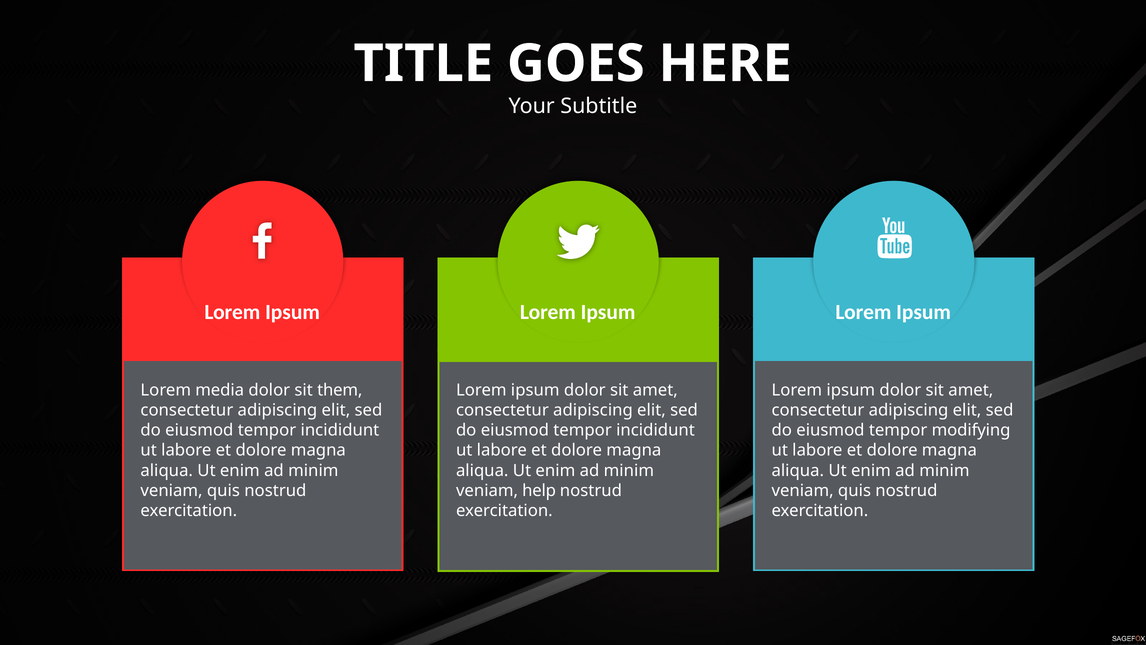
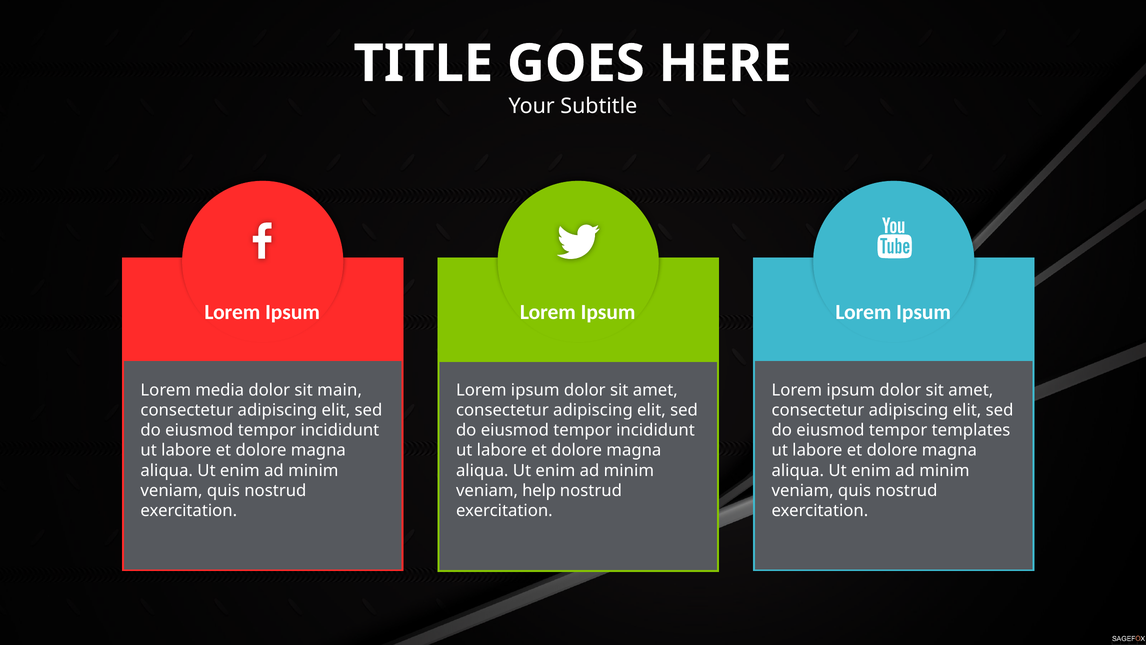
them: them -> main
modifying: modifying -> templates
